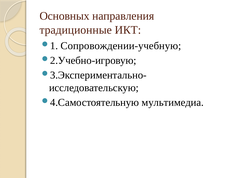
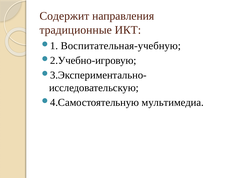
Основных: Основных -> Содержит
Сопровождении-учебную: Сопровождении-учебную -> Воспитательная-учебную
